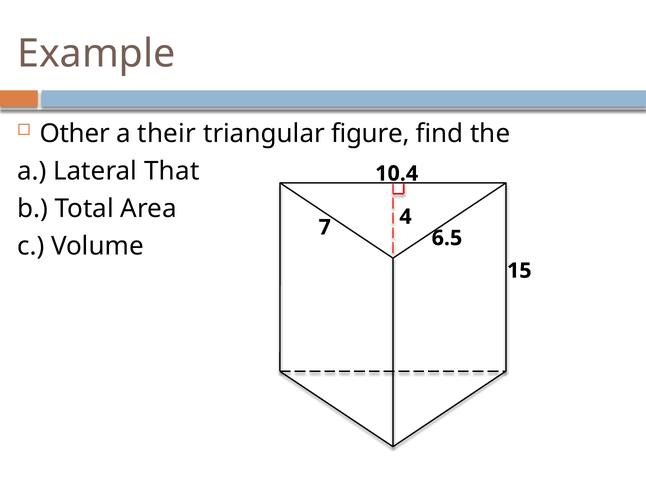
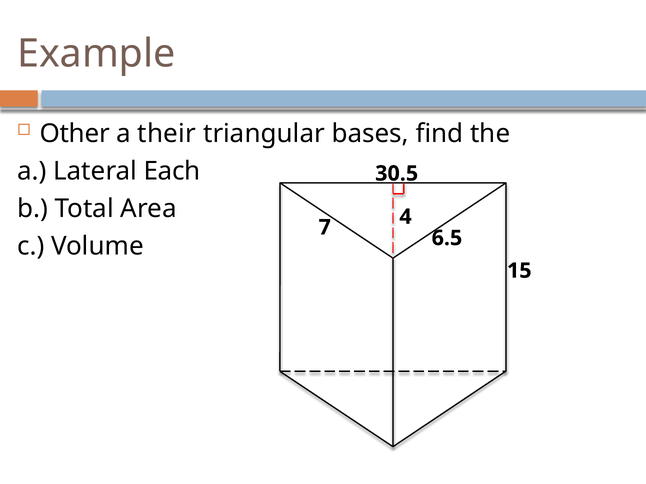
figure: figure -> bases
That: That -> Each
10.4: 10.4 -> 30.5
